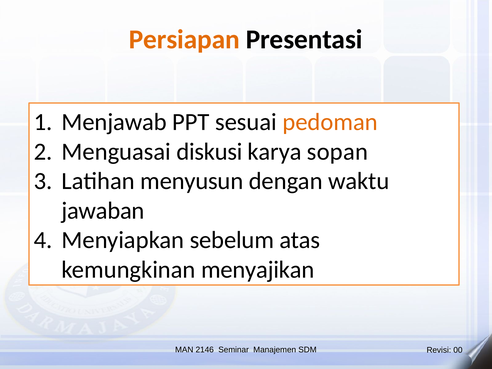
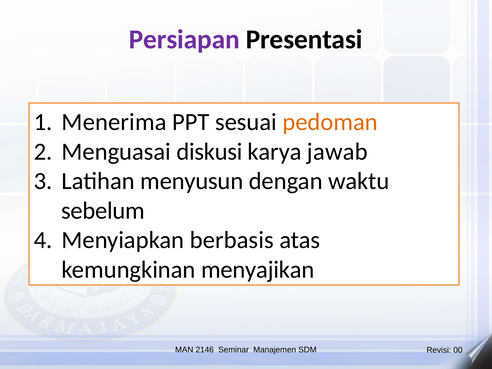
Persiapan colour: orange -> purple
Menjawab: Menjawab -> Menerima
sopan: sopan -> jawab
jawaban: jawaban -> sebelum
sebelum: sebelum -> berbasis
